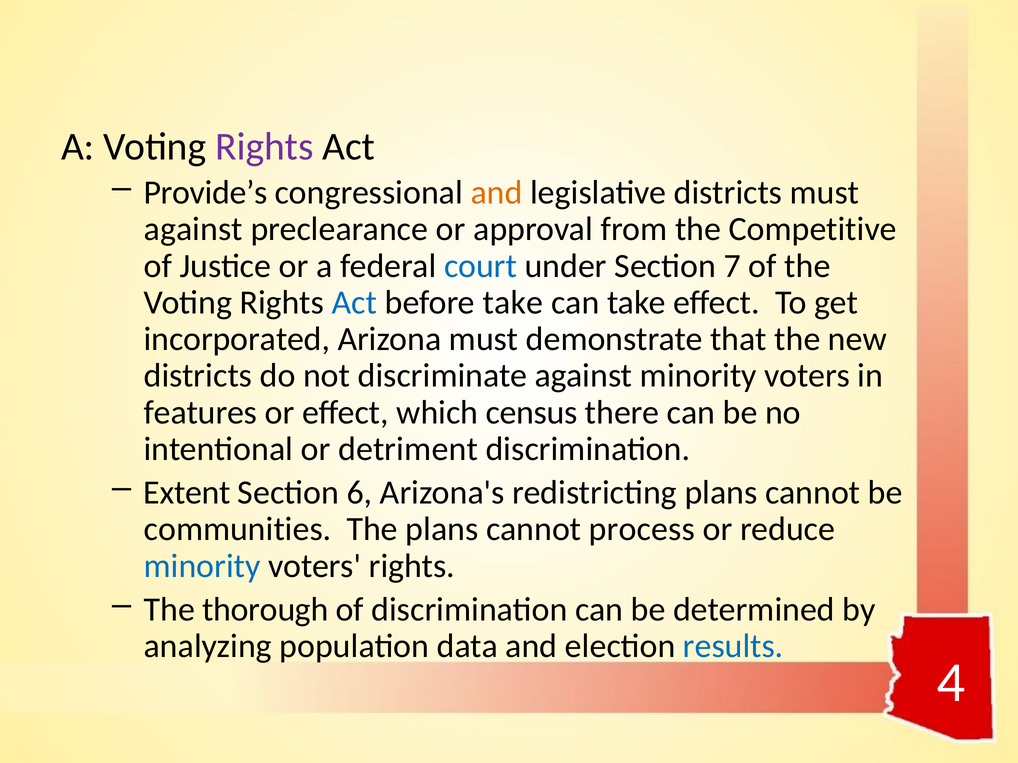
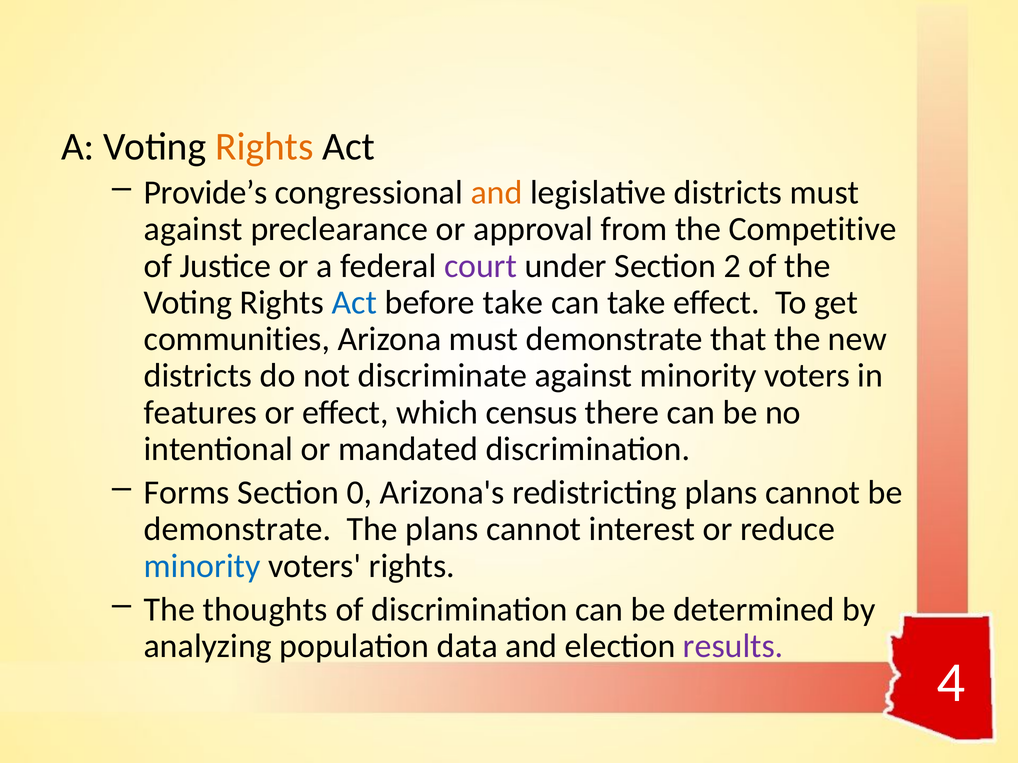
Rights at (264, 147) colour: purple -> orange
court colour: blue -> purple
7: 7 -> 2
incorporated: incorporated -> communities
detriment: detriment -> mandated
Extent: Extent -> Forms
6: 6 -> 0
communities at (238, 530): communities -> demonstrate
process: process -> interest
thorough: thorough -> thoughts
results colour: blue -> purple
